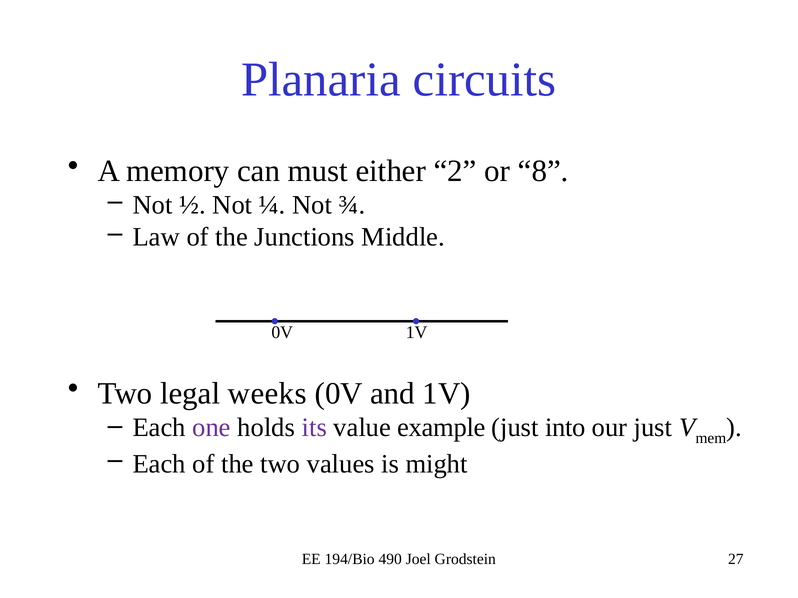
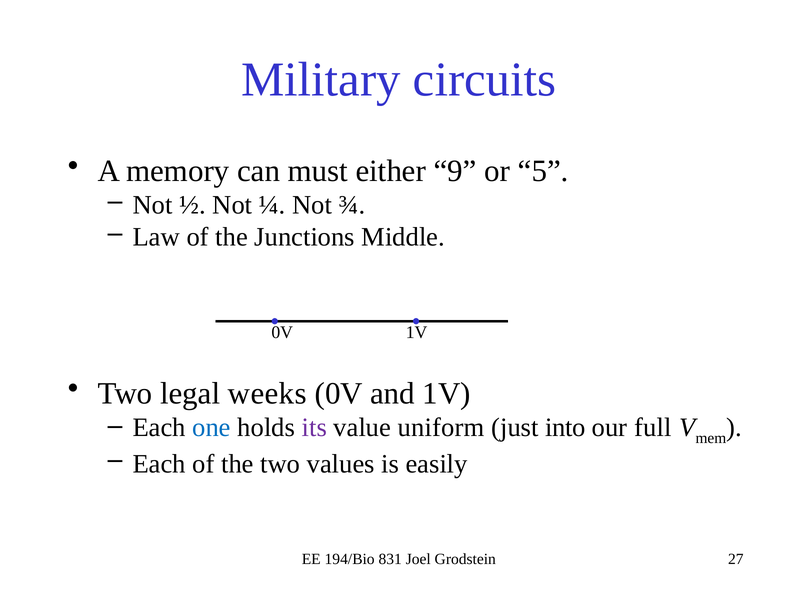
Planaria: Planaria -> Military
2: 2 -> 9
8: 8 -> 5
one colour: purple -> blue
example: example -> uniform
our just: just -> full
might: might -> easily
490: 490 -> 831
